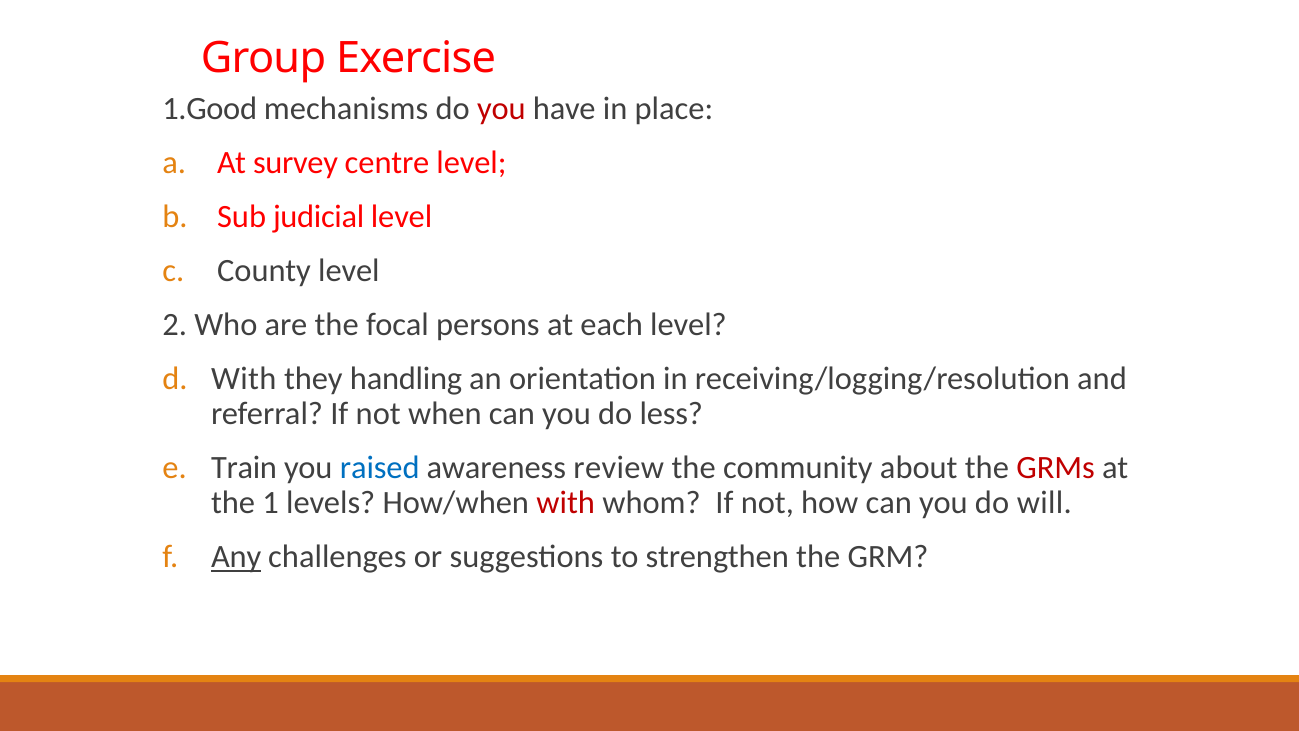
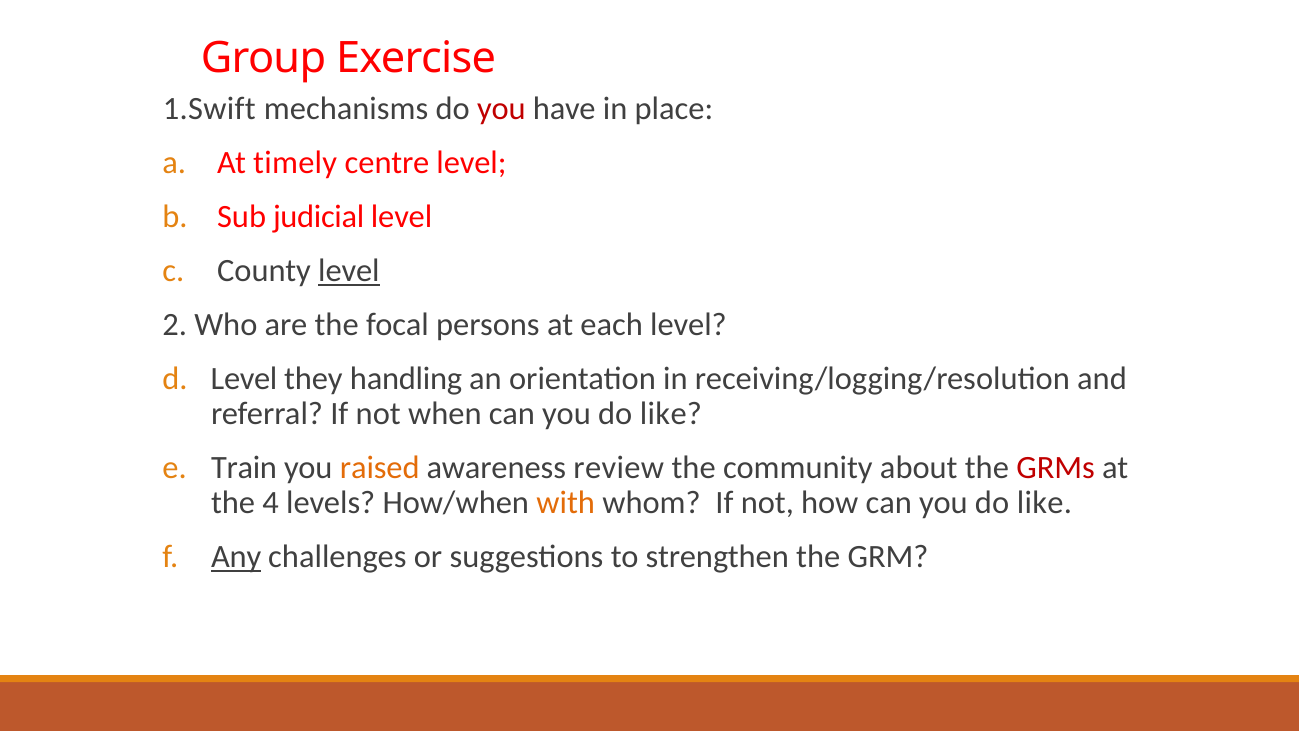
1.Good: 1.Good -> 1.Swift
survey: survey -> timely
level at (349, 271) underline: none -> present
With at (244, 379): With -> Level
less at (671, 414): less -> like
raised colour: blue -> orange
1: 1 -> 4
with at (566, 503) colour: red -> orange
will at (1044, 503): will -> like
